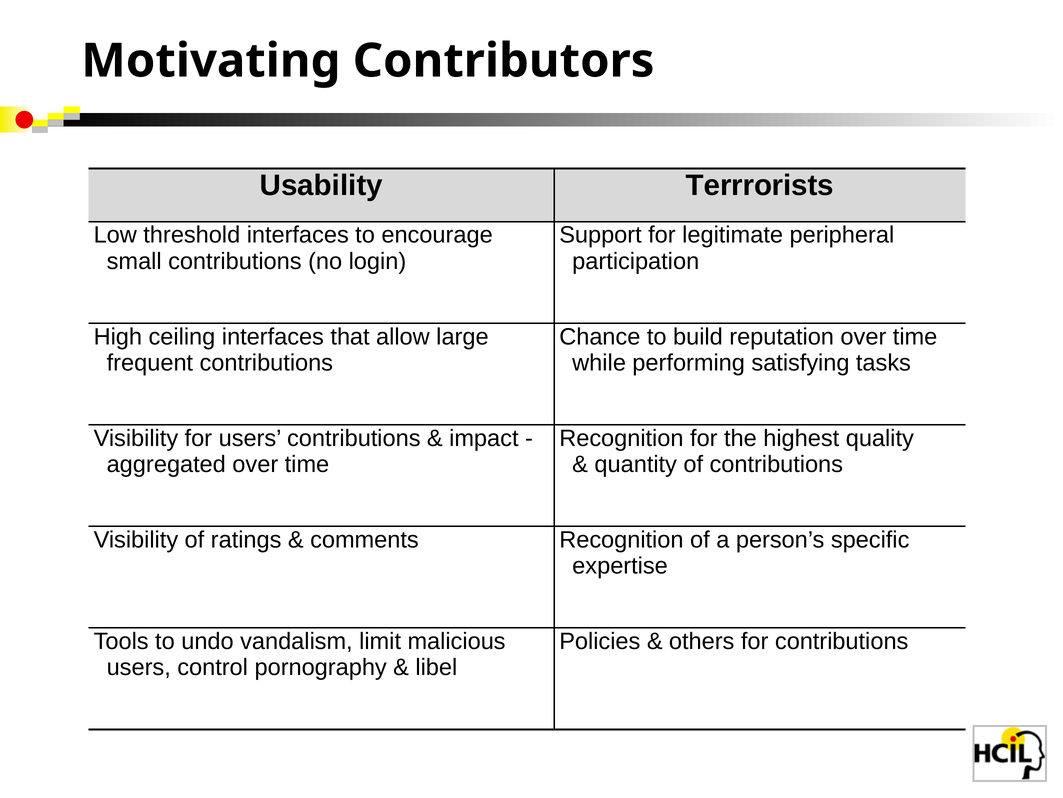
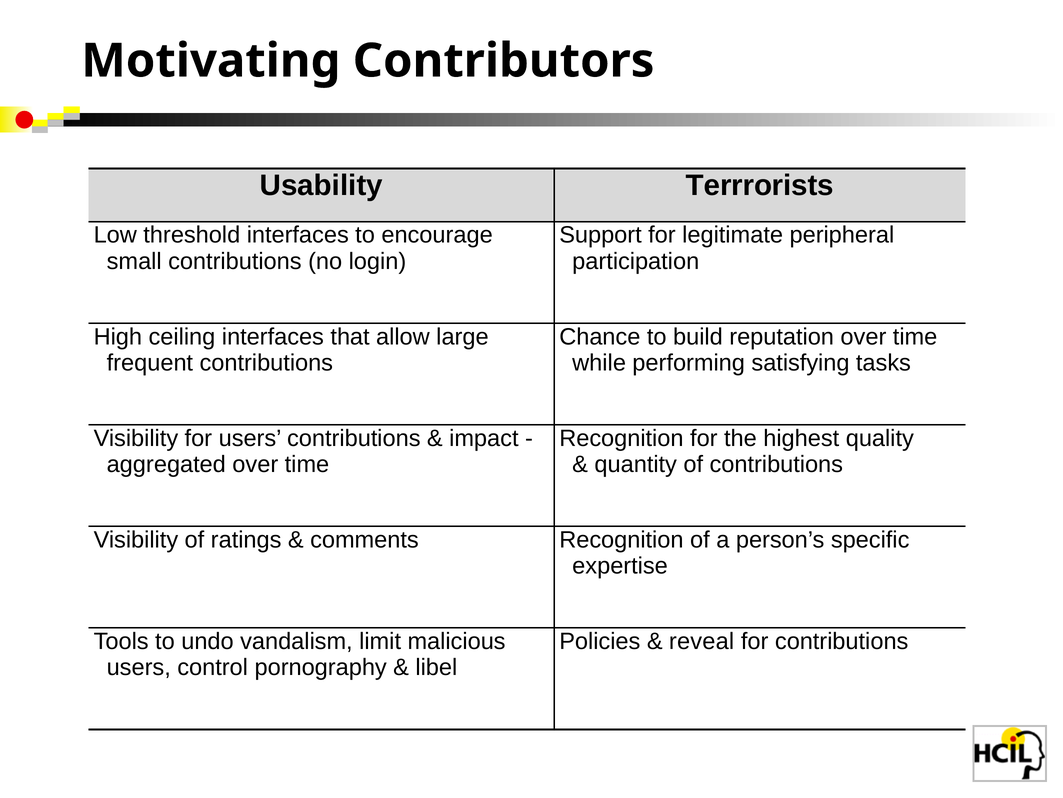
others: others -> reveal
